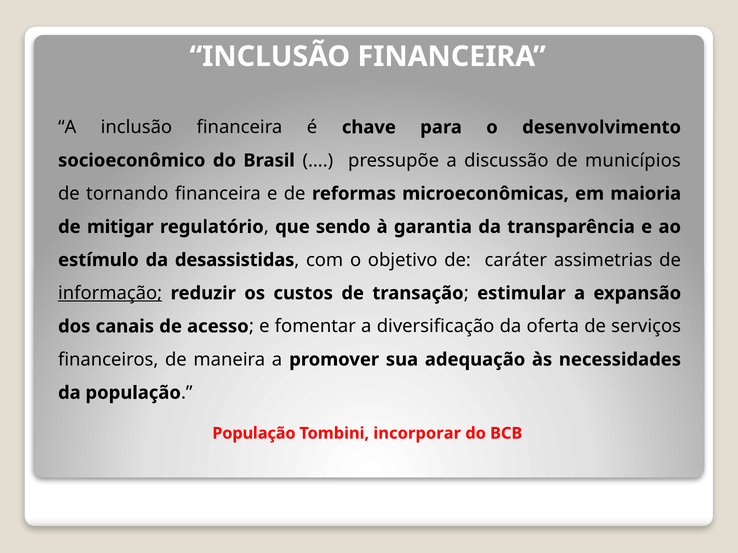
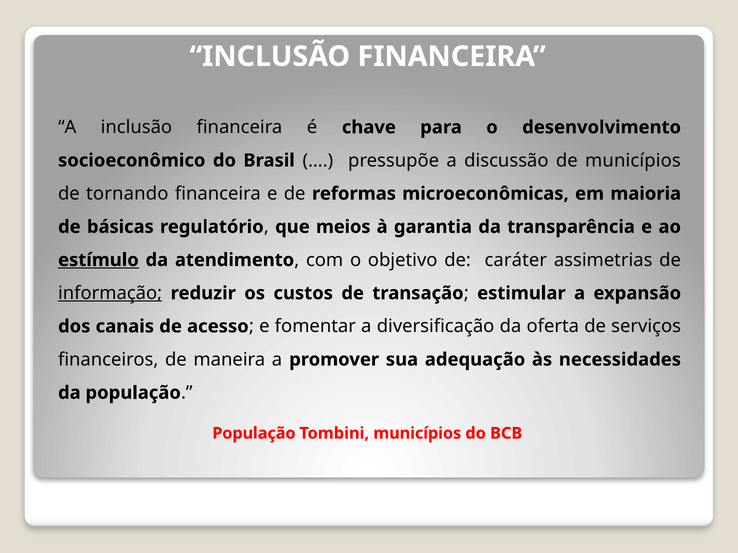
mitigar: mitigar -> básicas
sendo: sendo -> meios
estímulo underline: none -> present
desassistidas: desassistidas -> atendimento
Tombini incorporar: incorporar -> municípios
